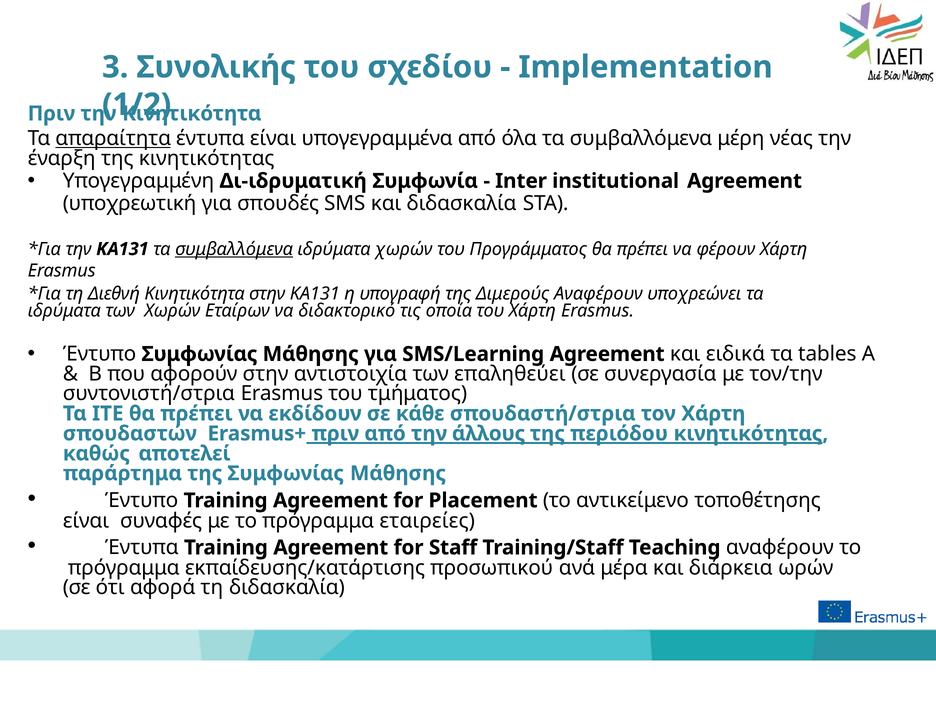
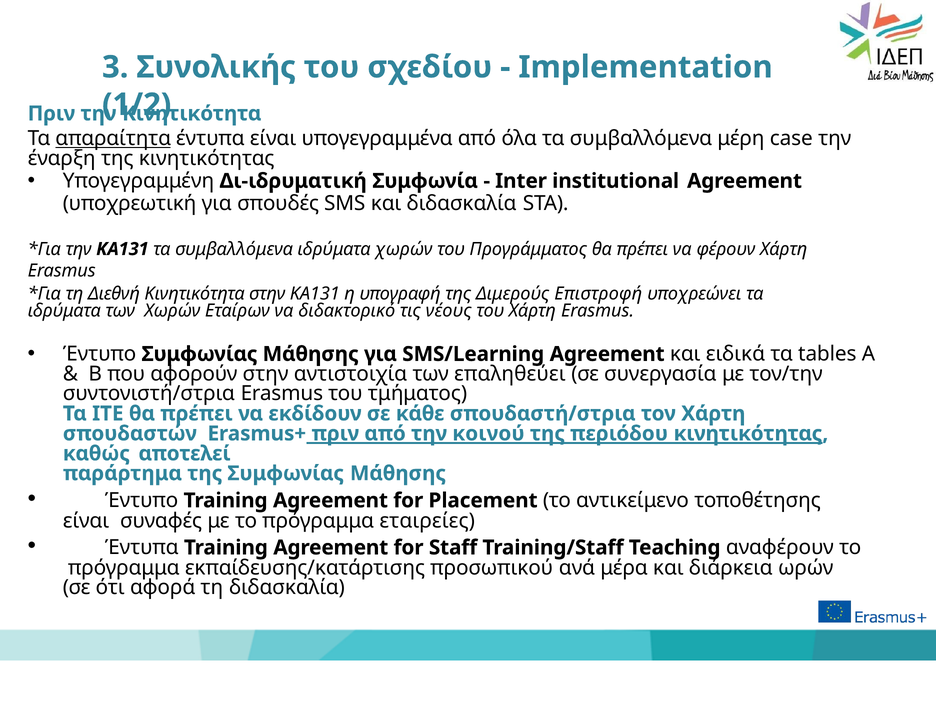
νέας: νέας -> case
συμβαλλόμενα at (234, 249) underline: present -> none
Διμερούς Αναφέρουν: Αναφέρουν -> Επιστροφή
οποία: οποία -> νέους
άλλους: άλλους -> κοινού
